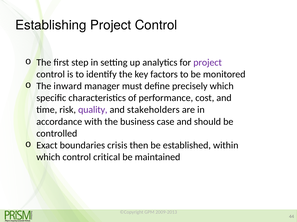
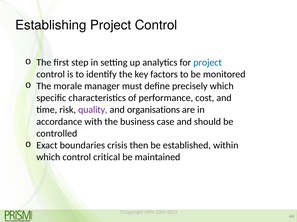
project at (208, 63) colour: purple -> blue
inward: inward -> morale
stakeholders: stakeholders -> organisations
